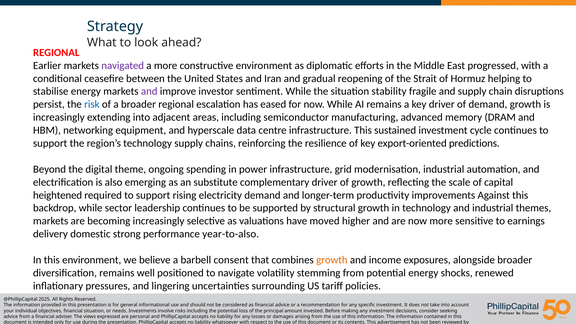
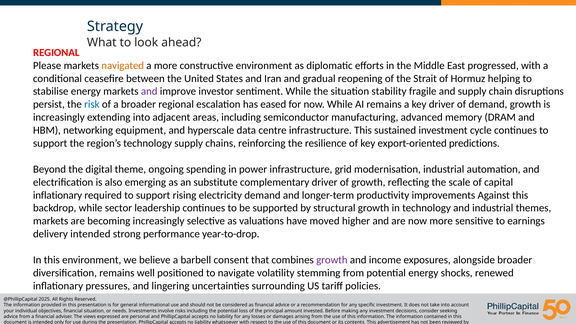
Earlier: Earlier -> Please
navigated colour: purple -> orange
heightened at (58, 195): heightened -> inflationary
delivery domestic: domestic -> intended
year-to-also: year-to-also -> year-to-drop
growth at (332, 260) colour: orange -> purple
